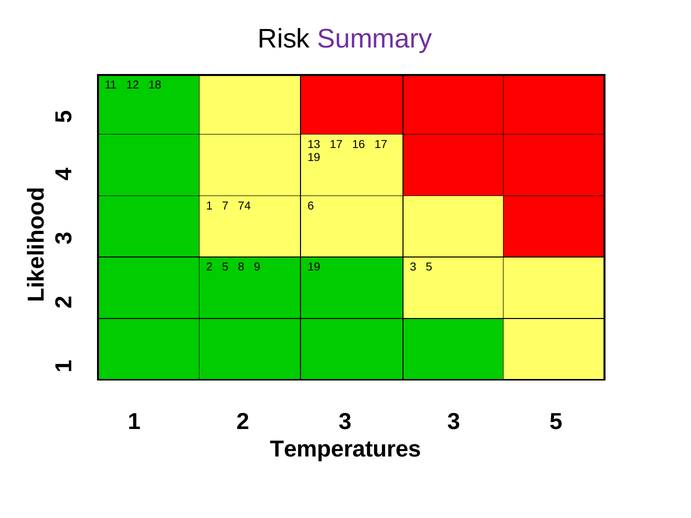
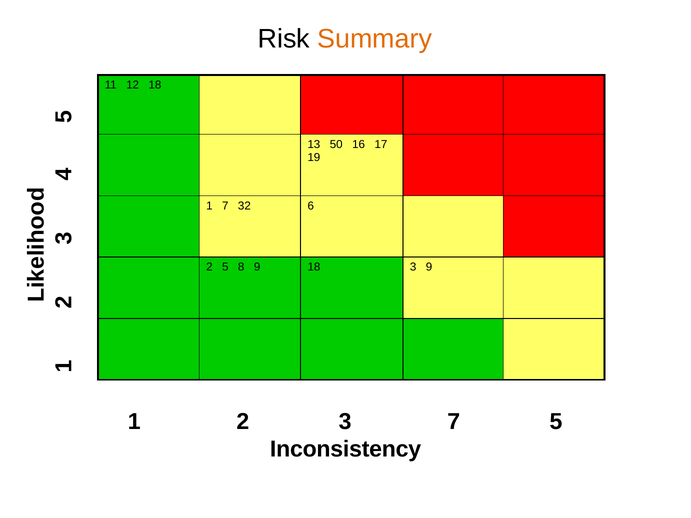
Summary colour: purple -> orange
13 17: 17 -> 50
74: 74 -> 32
9 19: 19 -> 18
5 at (429, 267): 5 -> 9
3 3: 3 -> 7
Temperatures: Temperatures -> Inconsistency
